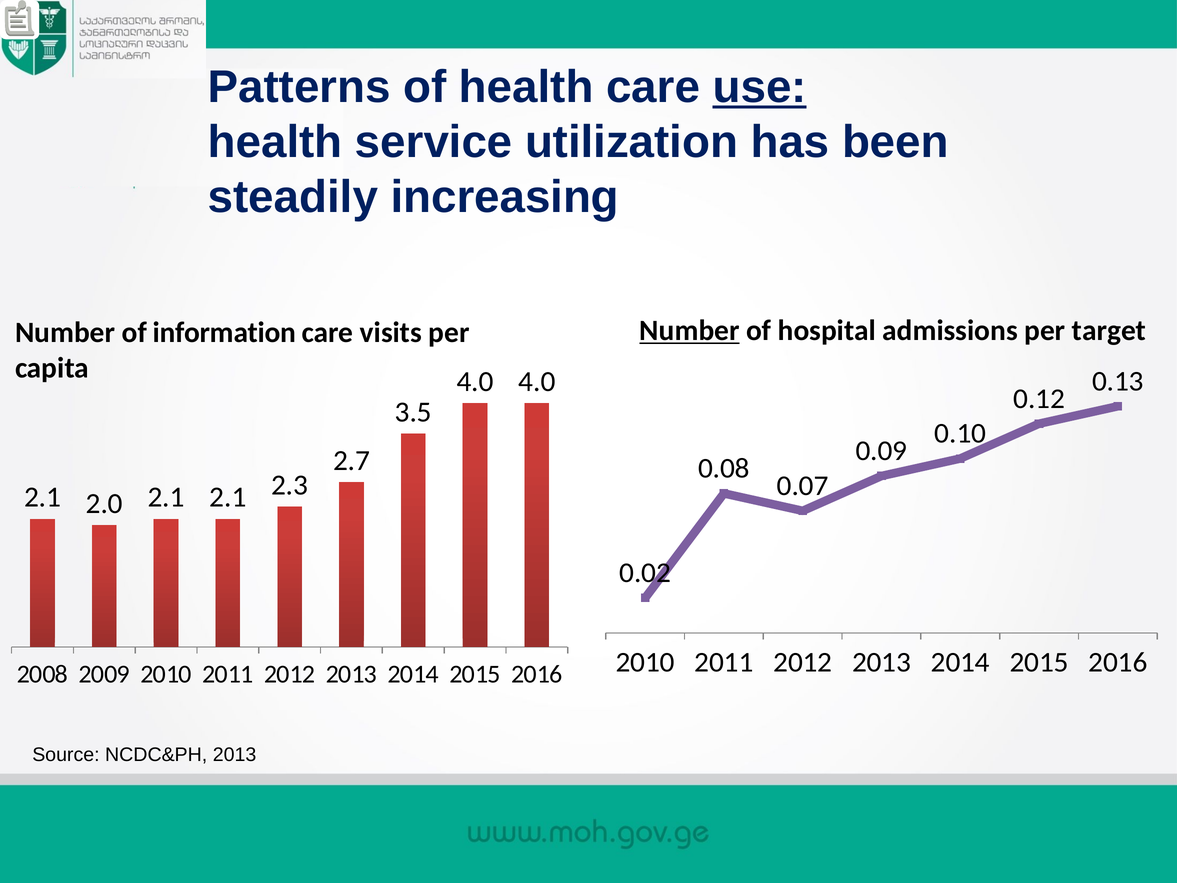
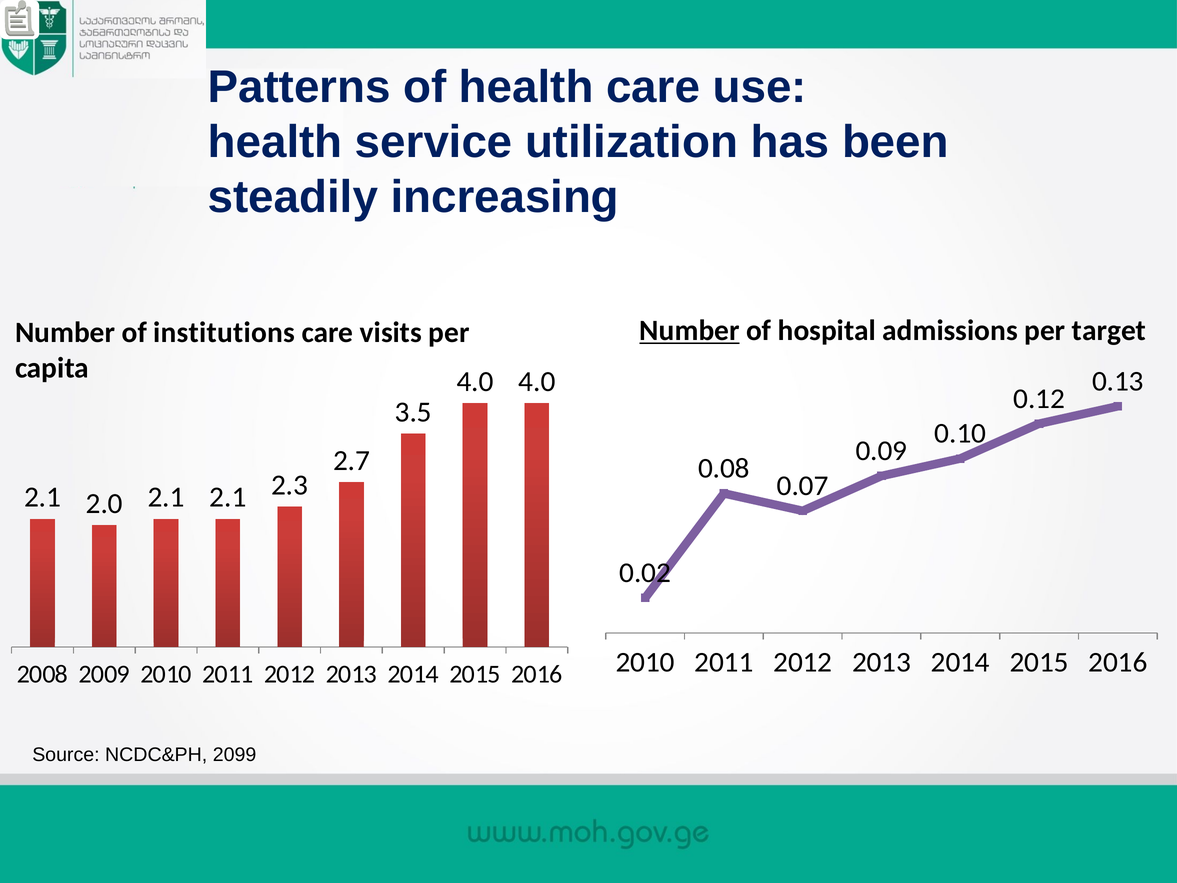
use underline: present -> none
information: information -> institutions
NCDC&PH 2013: 2013 -> 2099
